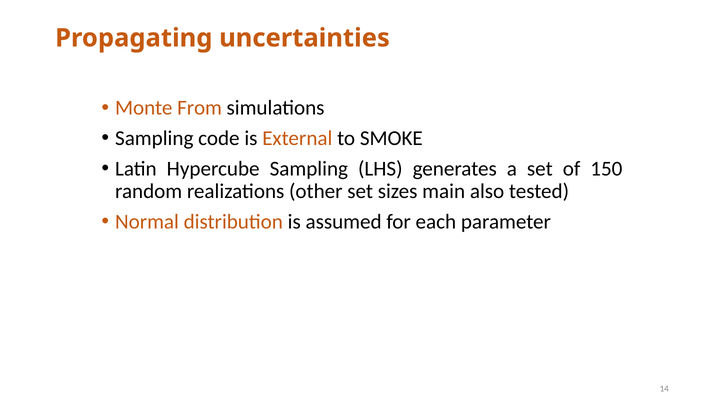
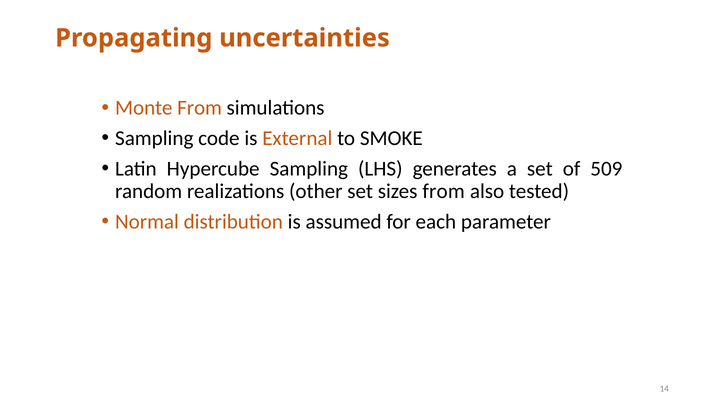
150: 150 -> 509
sizes main: main -> from
